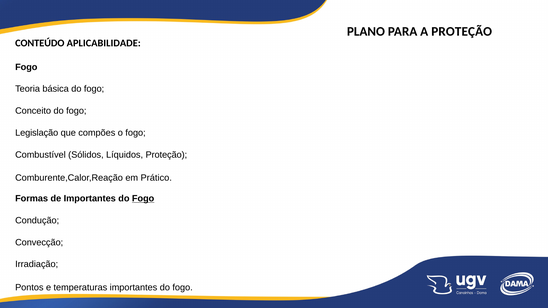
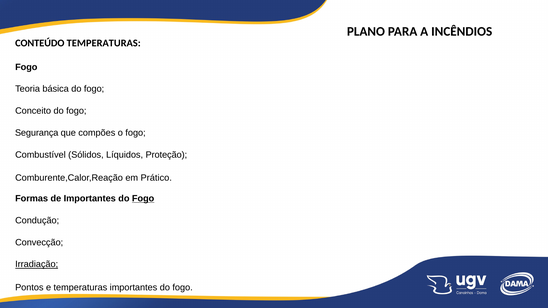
A PROTEÇÃO: PROTEÇÃO -> INCÊNDIOS
CONTEÚDO APLICABILIDADE: APLICABILIDADE -> TEMPERATURAS
Legislação: Legislação -> Segurança
Irradiação underline: none -> present
